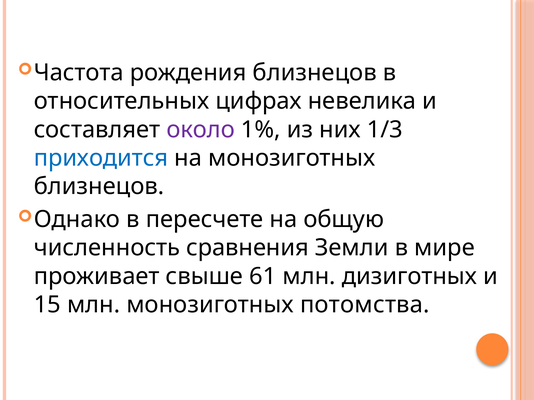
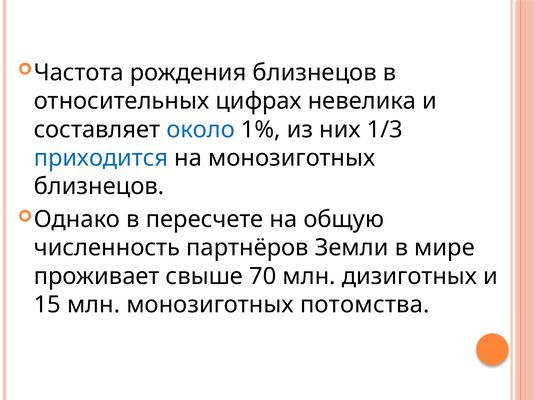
около colour: purple -> blue
сравнения: сравнения -> партнёров
61: 61 -> 70
